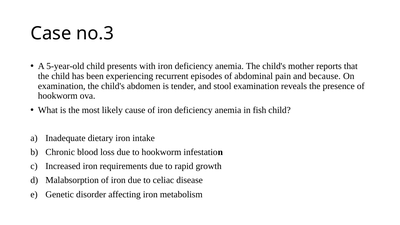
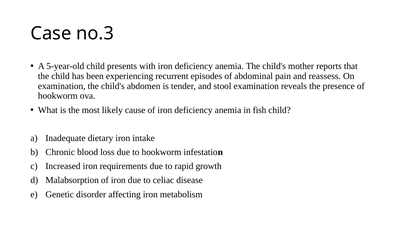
because: because -> reassess
